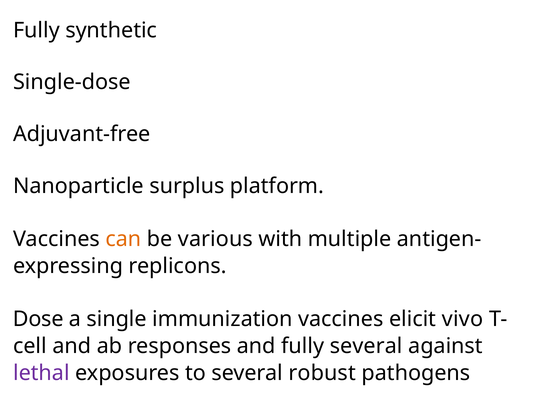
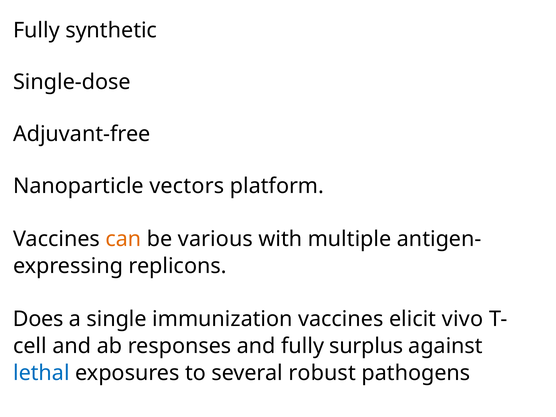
surplus: surplus -> vectors
Dose: Dose -> Does
fully several: several -> surplus
lethal colour: purple -> blue
